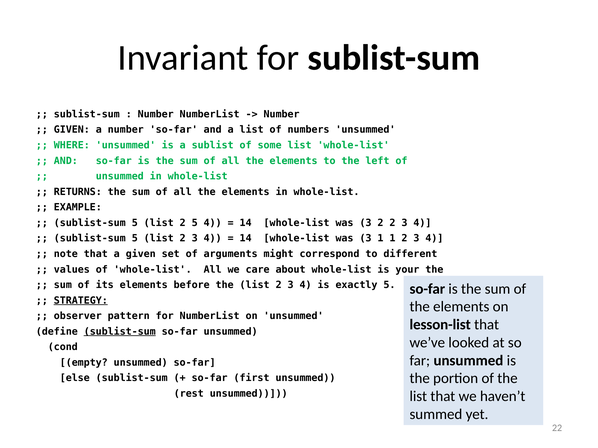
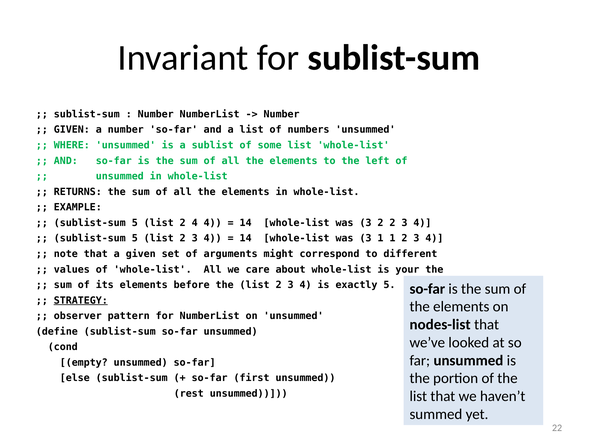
2 5: 5 -> 4
lesson-list: lesson-list -> nodes-list
sublist-sum at (120, 332) underline: present -> none
